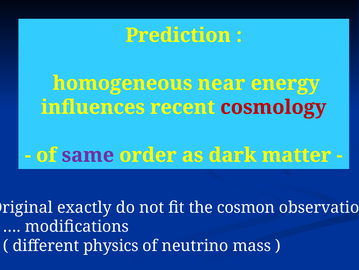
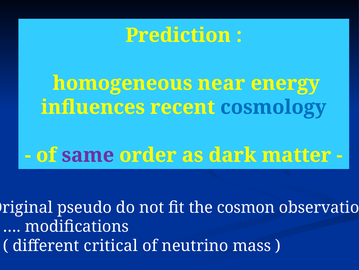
cosmology colour: red -> blue
exactly: exactly -> pseudo
physics: physics -> critical
